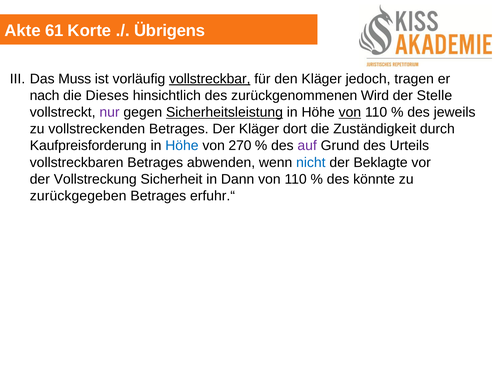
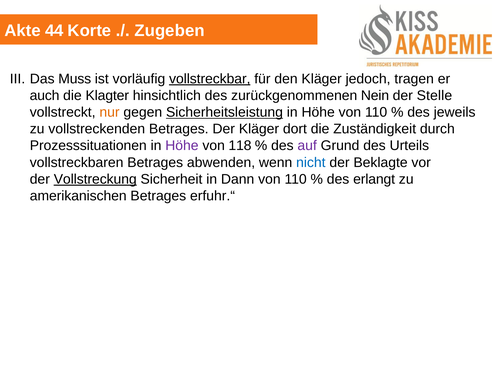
61: 61 -> 44
Übrigens: Übrigens -> Zugeben
nach: nach -> auch
Dieses: Dieses -> Klagter
Wird: Wird -> Nein
nur colour: purple -> orange
von at (350, 112) underline: present -> none
Kaufpreisforderung: Kaufpreisforderung -> Prozesssituationen
Höhe at (182, 146) colour: blue -> purple
270: 270 -> 118
Vollstreckung underline: none -> present
könnte: könnte -> erlangt
zurückgegeben: zurückgegeben -> amerikanischen
